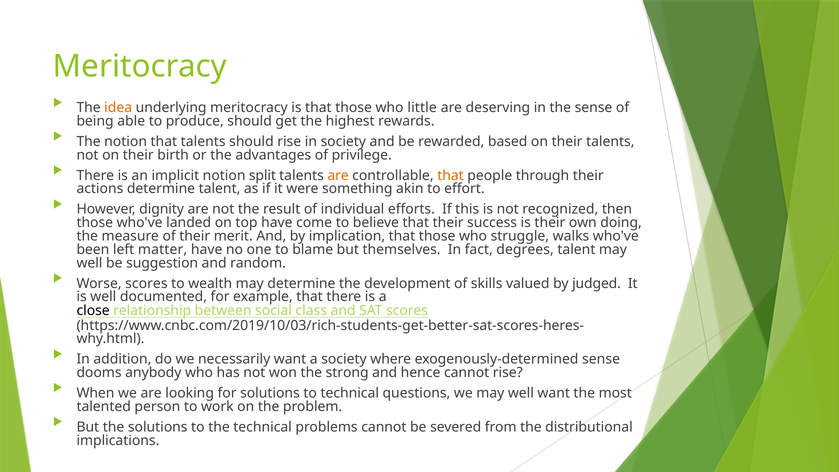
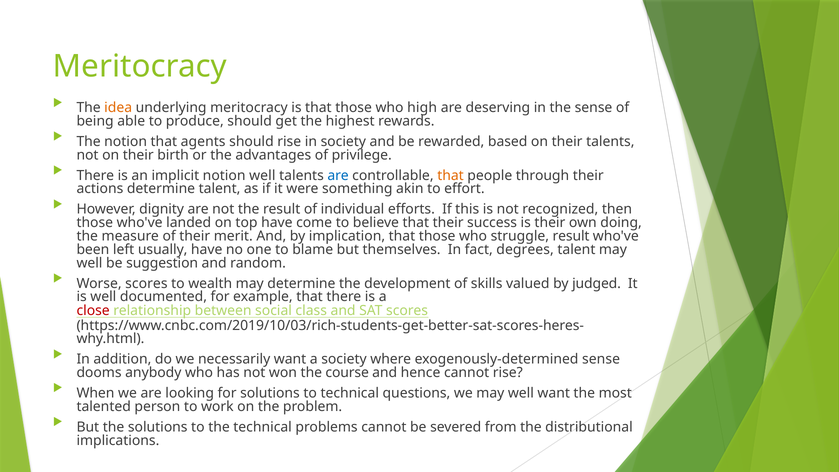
little: little -> high
that talents: talents -> agents
notion split: split -> well
are at (338, 175) colour: orange -> blue
struggle walks: walks -> result
matter: matter -> usually
close colour: black -> red
strong: strong -> course
